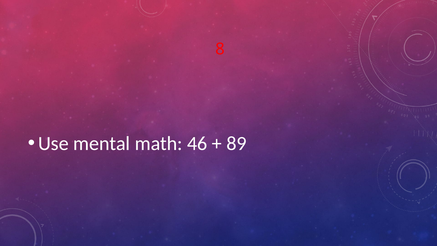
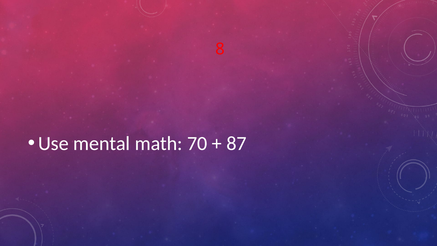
46: 46 -> 70
89: 89 -> 87
